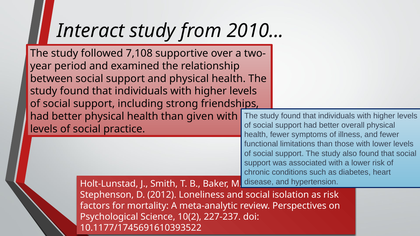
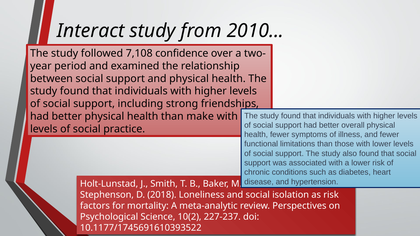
supportive: supportive -> confidence
given: given -> make
2012: 2012 -> 2018
